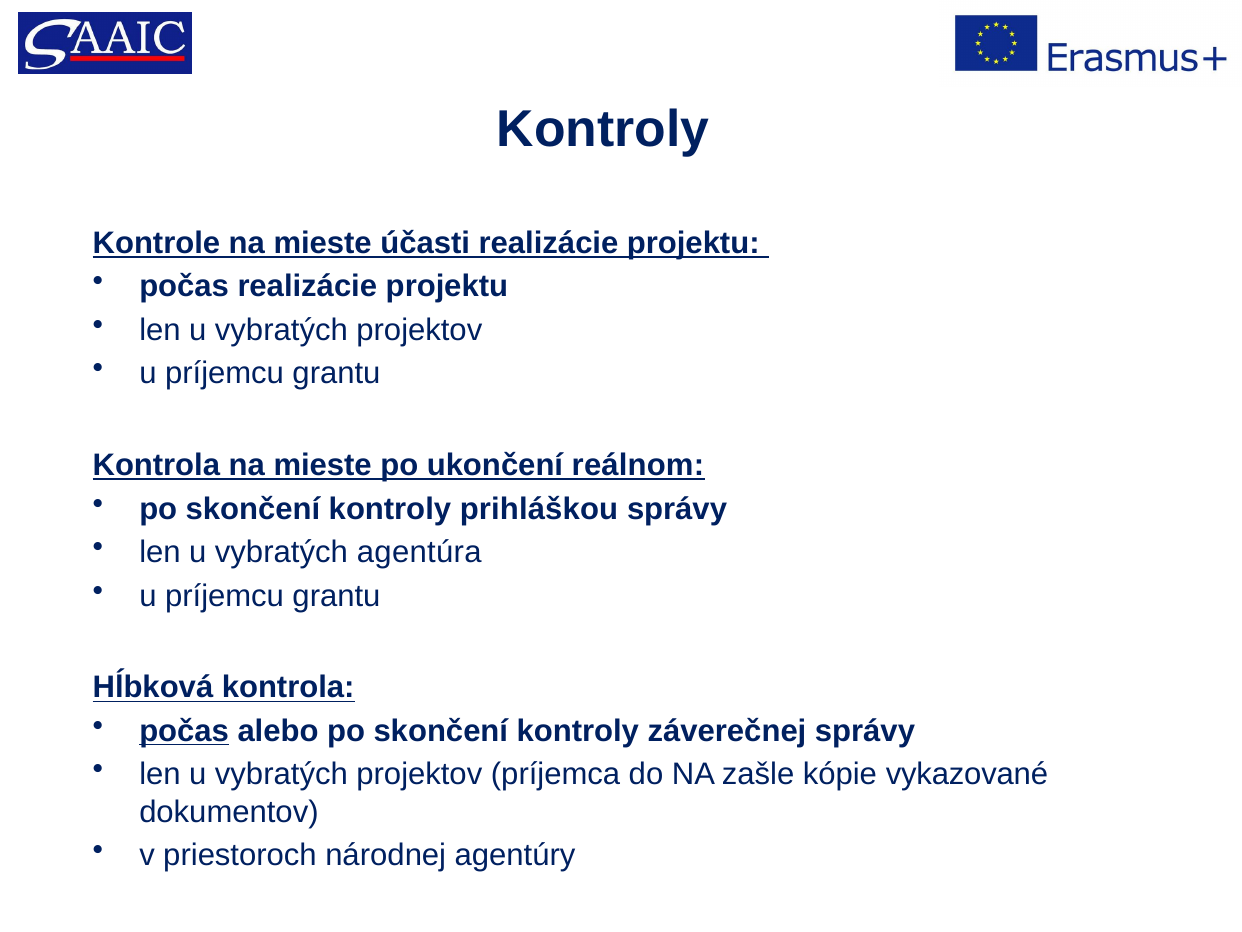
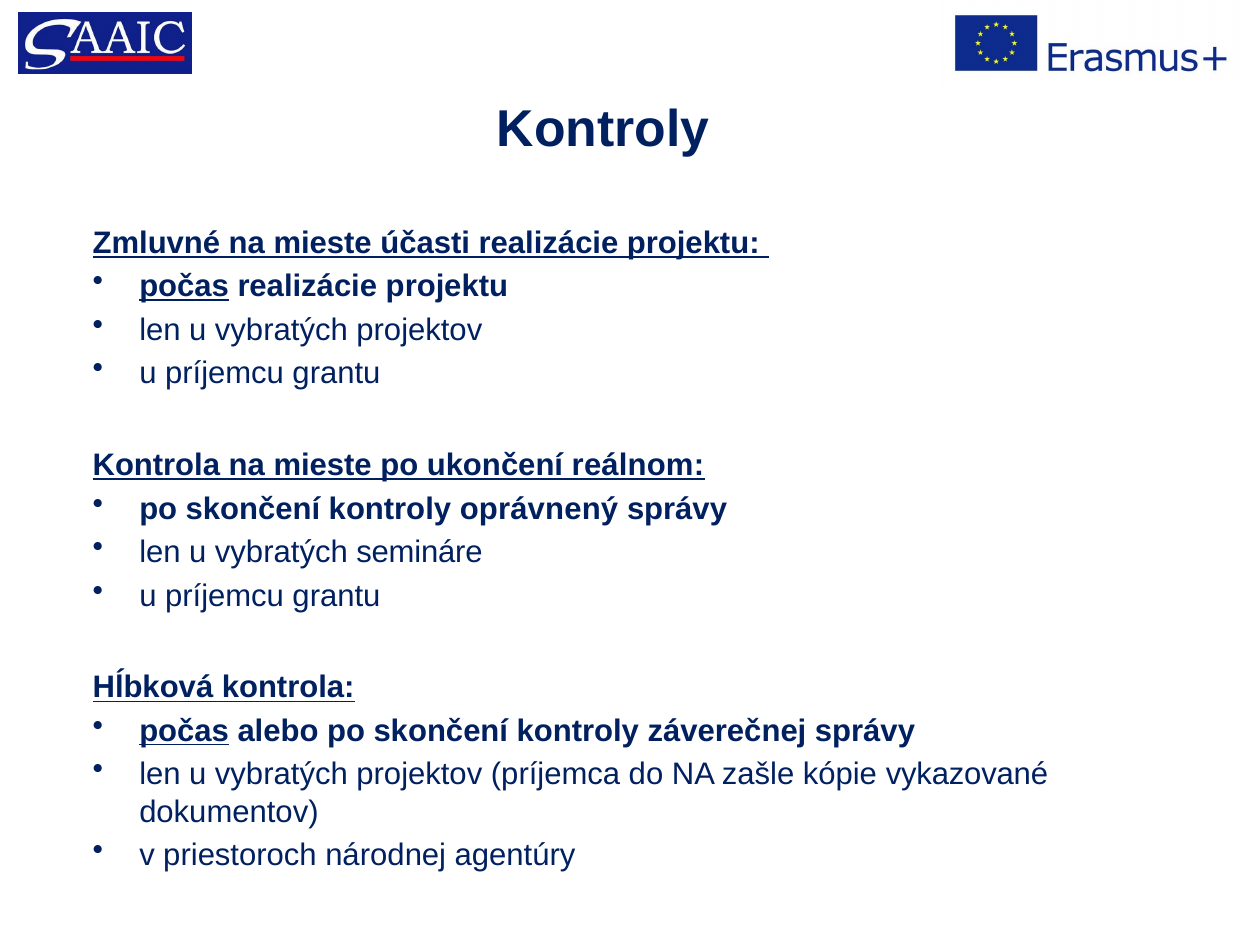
Kontrole: Kontrole -> Zmluvné
počas at (184, 286) underline: none -> present
prihláškou: prihláškou -> oprávnený
agentúra: agentúra -> semináre
